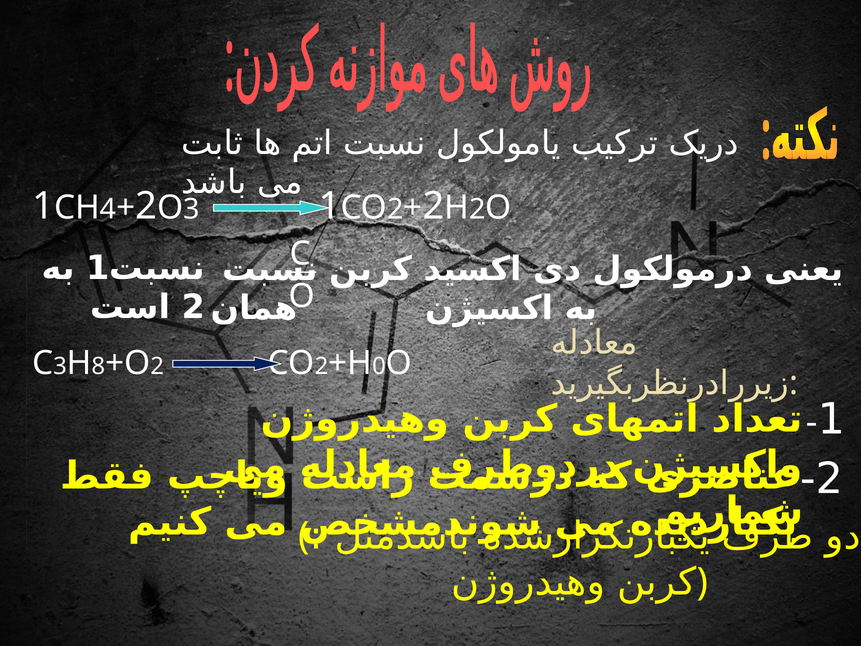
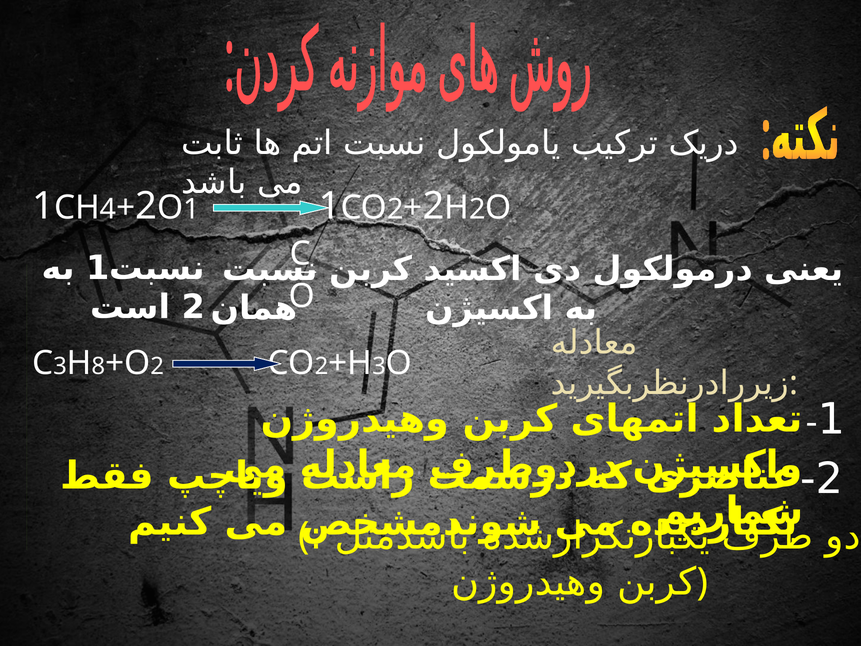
3 at (191, 209): 3 -> 1
0 at (379, 366): 0 -> 3
